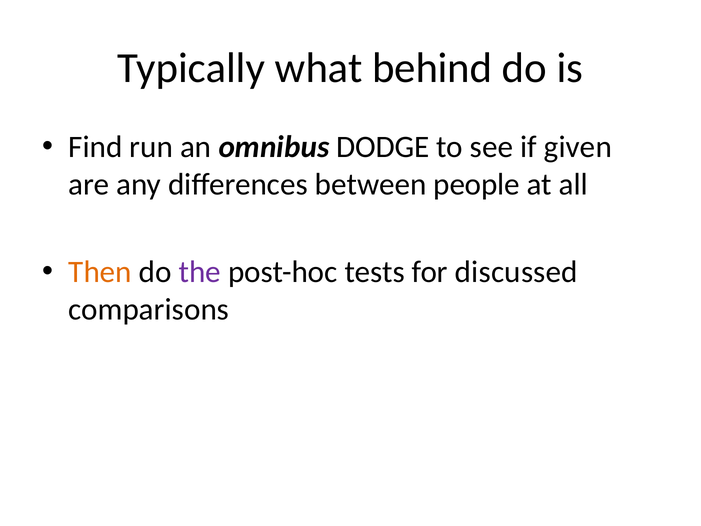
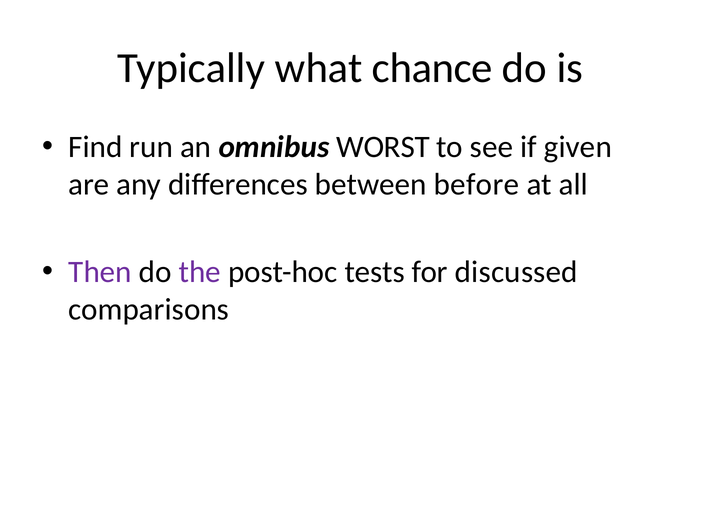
behind: behind -> chance
DODGE: DODGE -> WORST
people: people -> before
Then colour: orange -> purple
